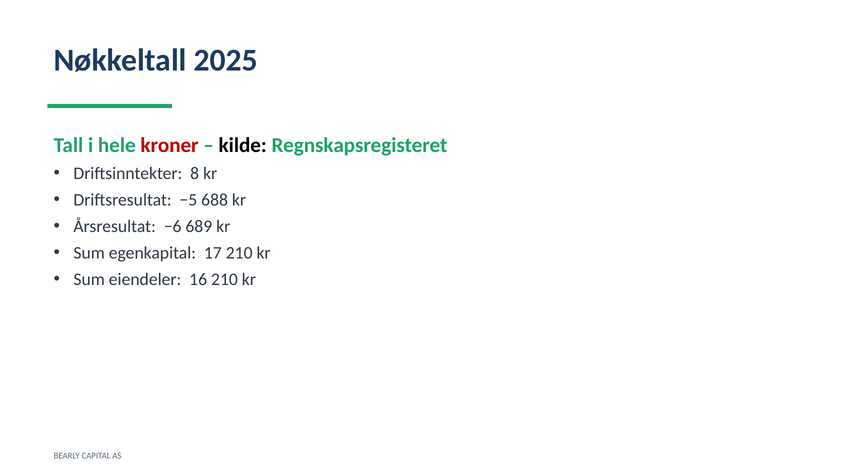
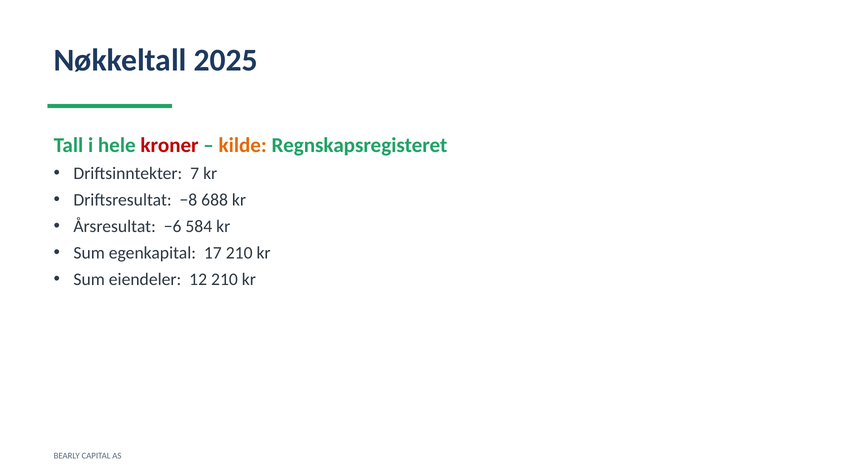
kilde colour: black -> orange
8: 8 -> 7
−5: −5 -> −8
689: 689 -> 584
16: 16 -> 12
